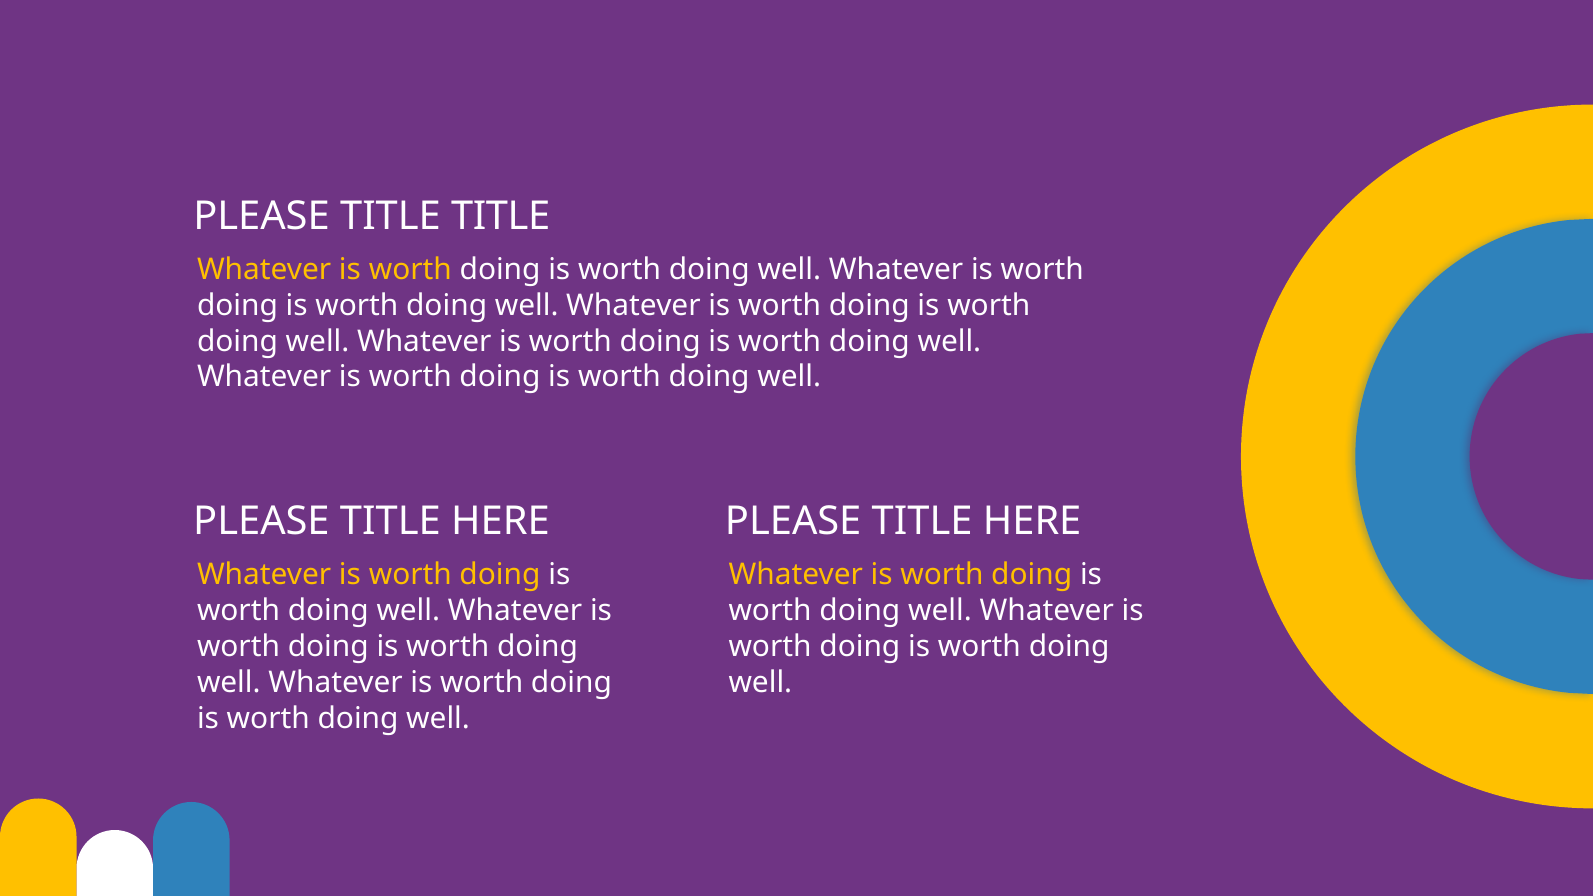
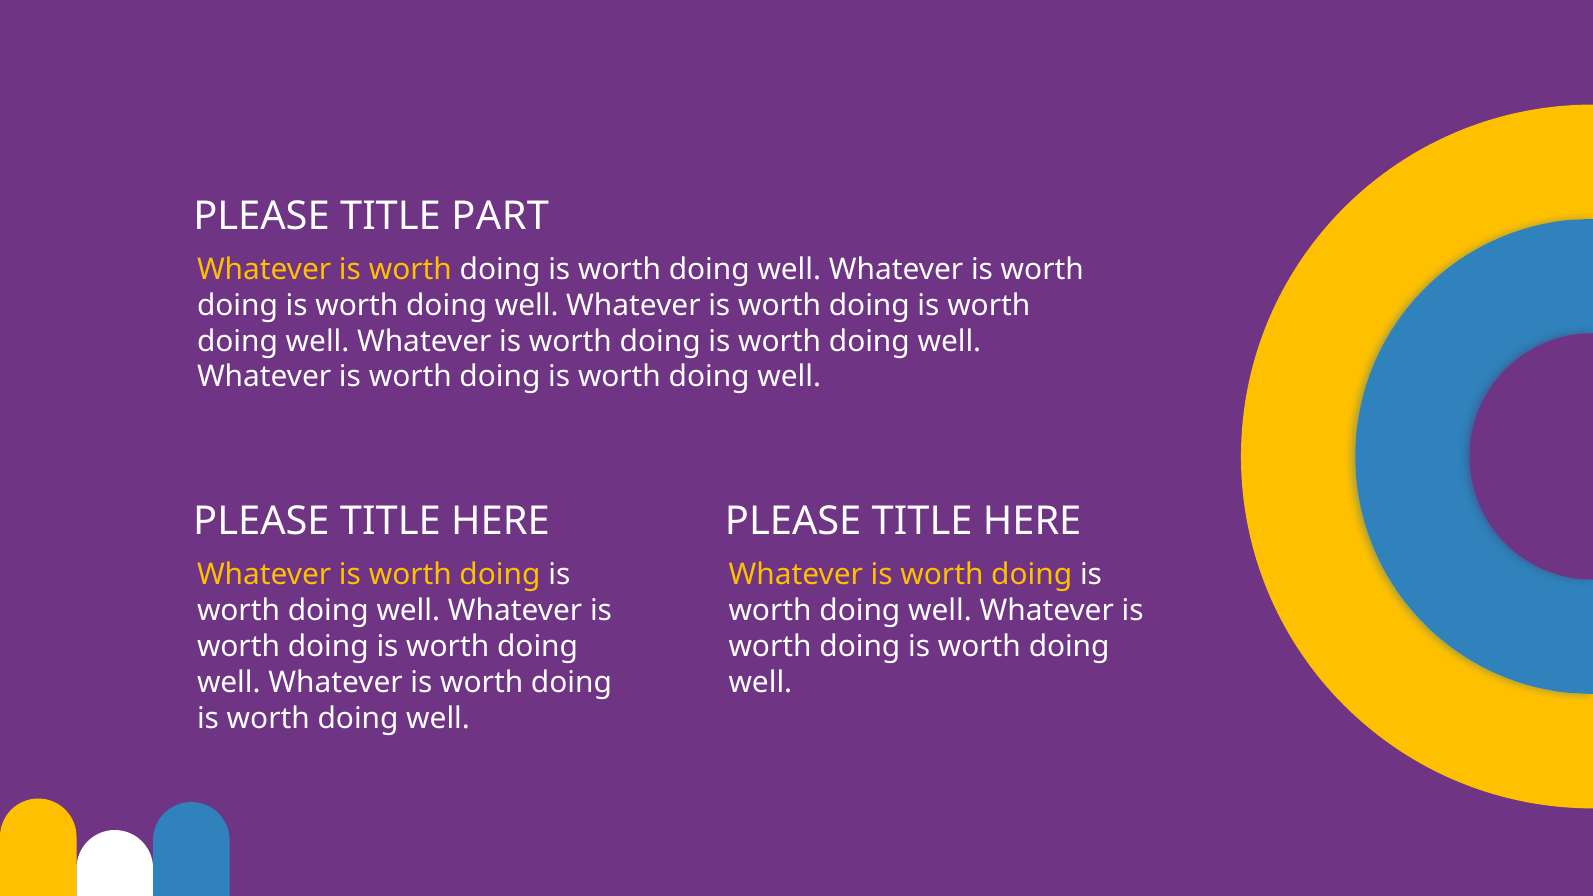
TITLE TITLE: TITLE -> PART
